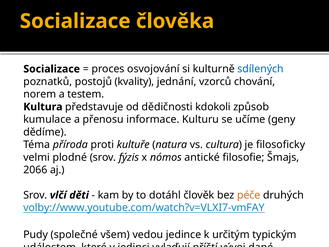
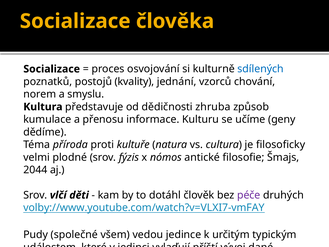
testem: testem -> smyslu
kdokoli: kdokoli -> zhruba
2066: 2066 -> 2044
péče colour: orange -> purple
